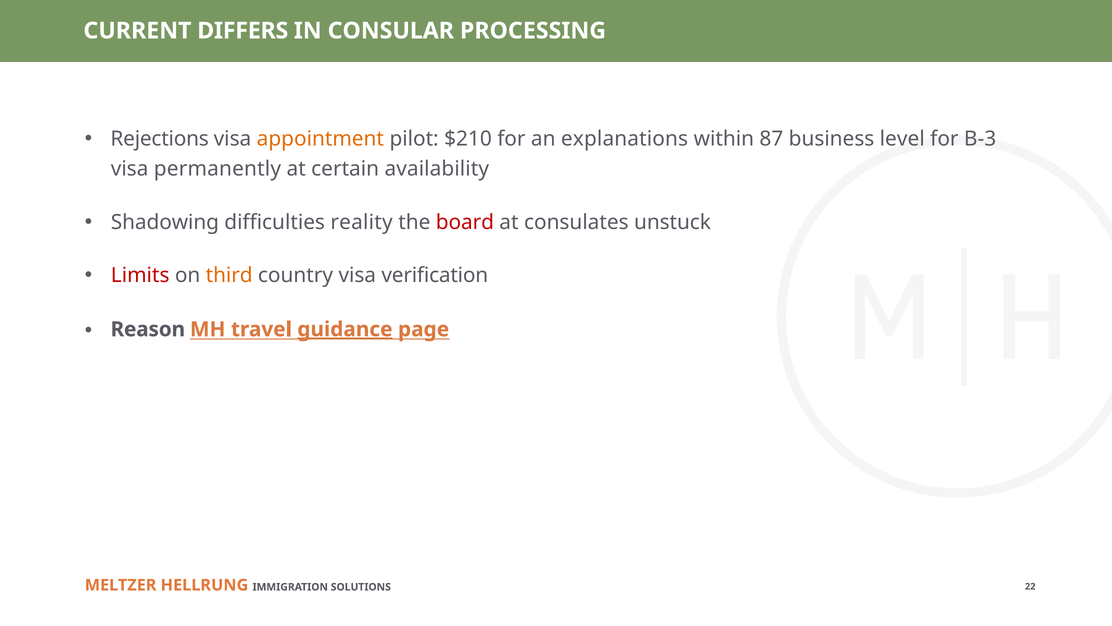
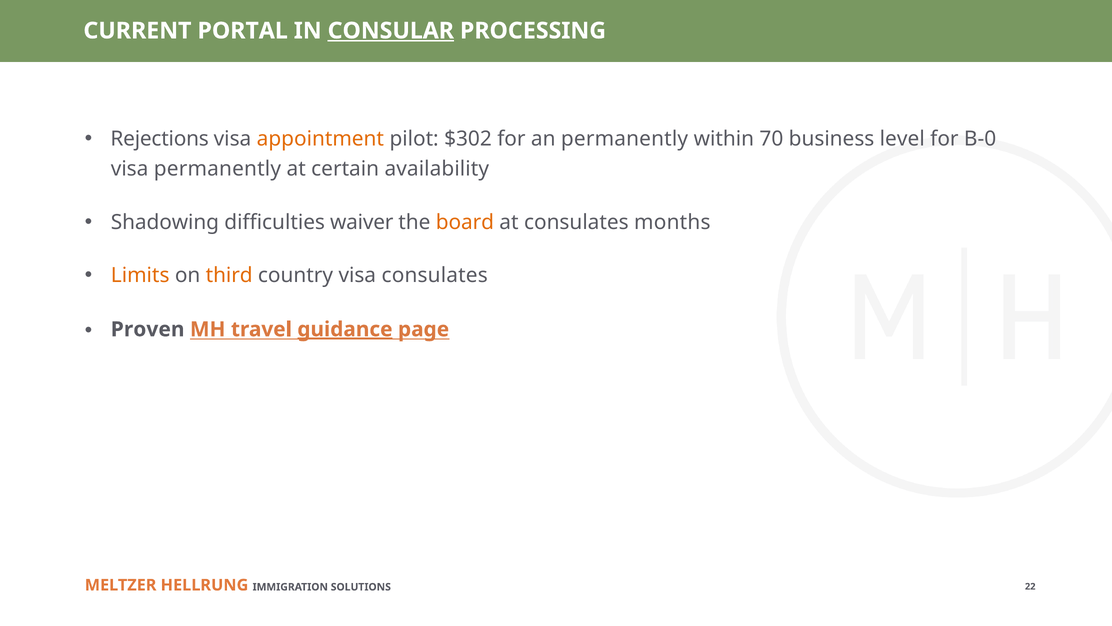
DIFFERS: DIFFERS -> PORTAL
CONSULAR underline: none -> present
$210: $210 -> $302
an explanations: explanations -> permanently
87: 87 -> 70
B-3: B-3 -> B-0
reality: reality -> waiver
board colour: red -> orange
unstuck: unstuck -> months
Limits colour: red -> orange
visa verification: verification -> consulates
Reason: Reason -> Proven
